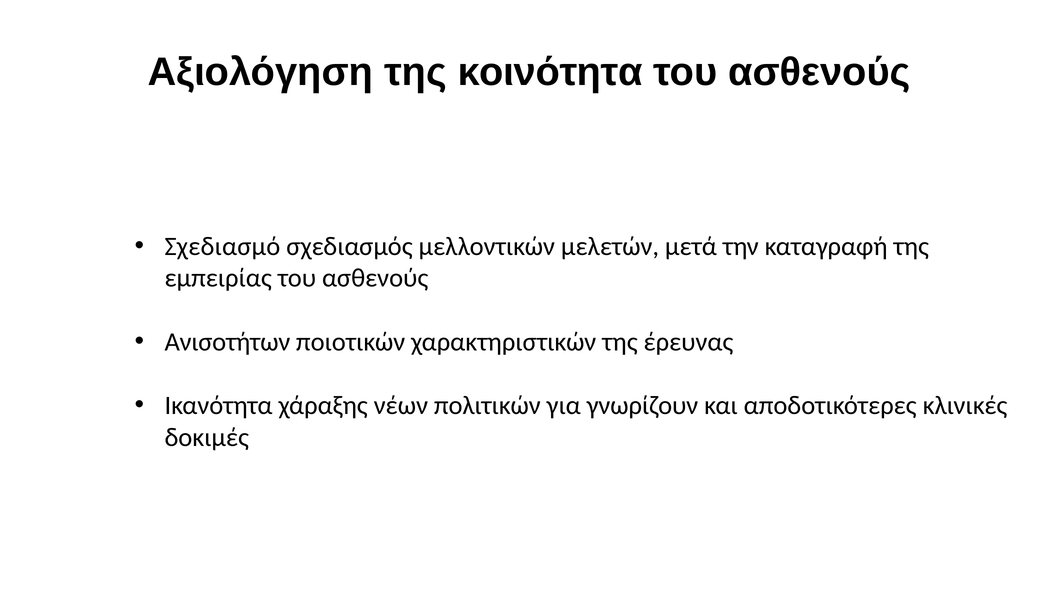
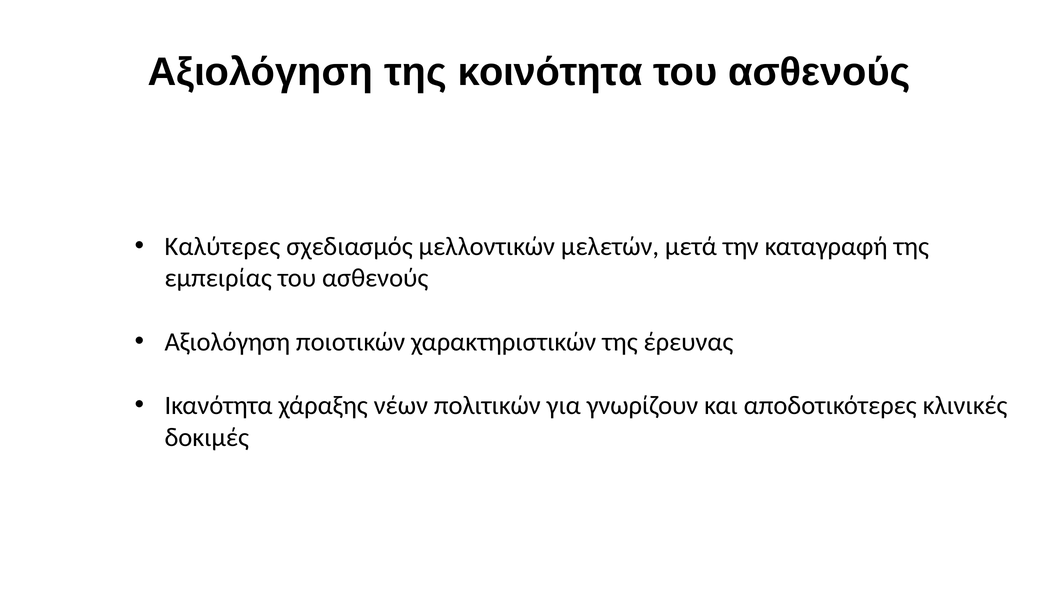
Σχεδιασμό: Σχεδιασμό -> Καλύτερες
Ανισοτήτων at (227, 342): Ανισοτήτων -> Αξιολόγηση
